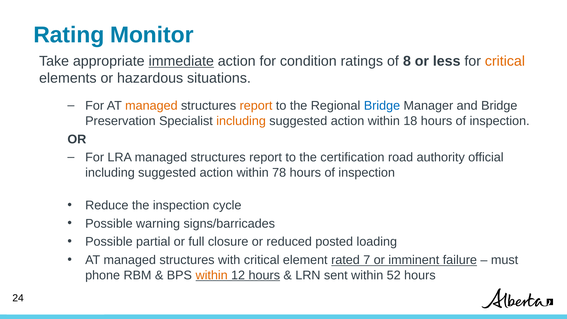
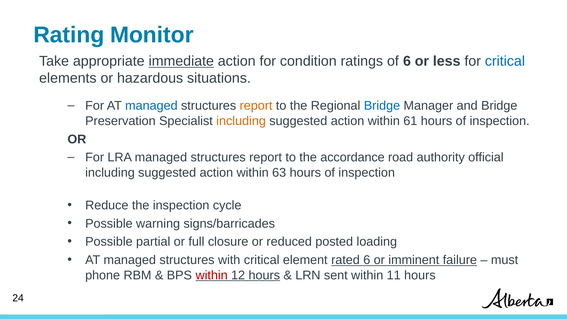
of 8: 8 -> 6
critical at (505, 61) colour: orange -> blue
managed at (151, 106) colour: orange -> blue
18: 18 -> 61
certification: certification -> accordance
78: 78 -> 63
rated 7: 7 -> 6
within at (212, 275) colour: orange -> red
52: 52 -> 11
